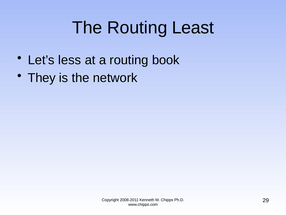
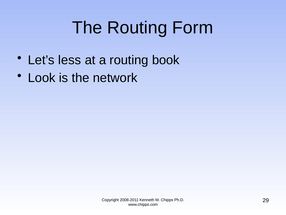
Least: Least -> Form
They: They -> Look
